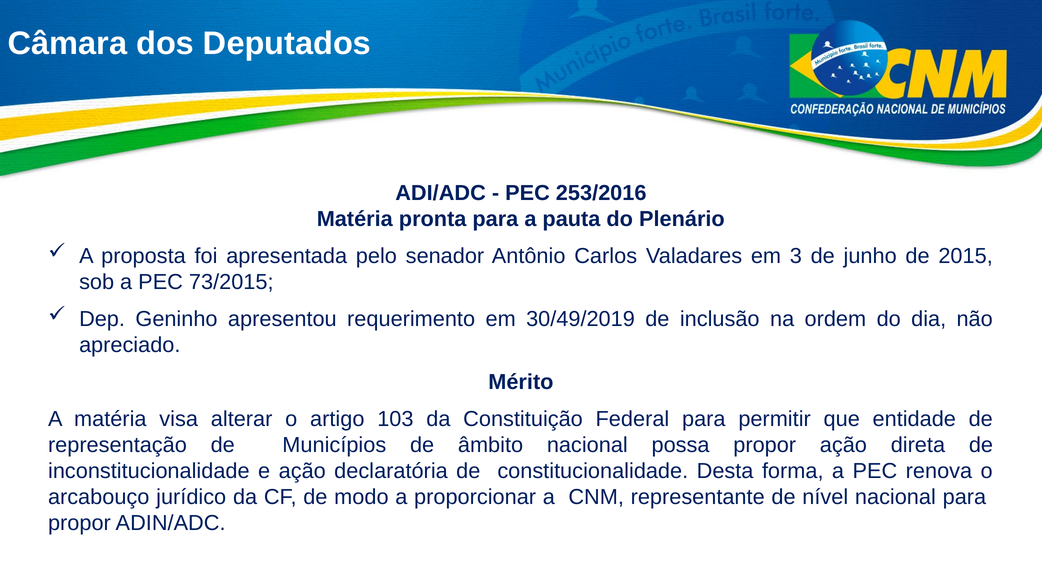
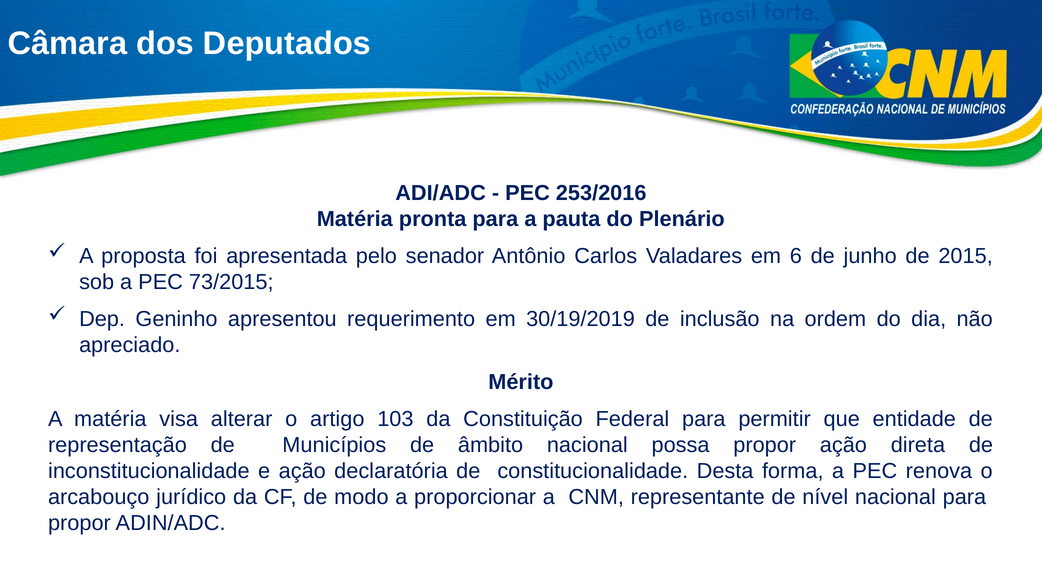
3: 3 -> 6
30/49/2019: 30/49/2019 -> 30/19/2019
